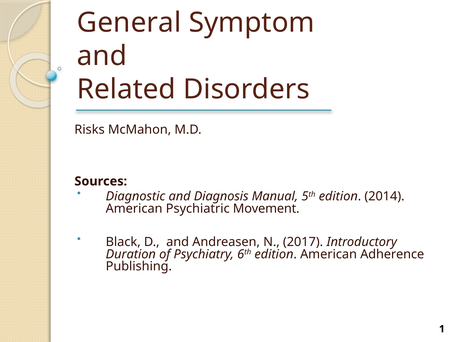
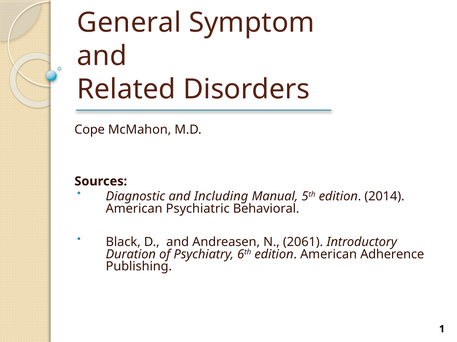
Risks: Risks -> Cope
Diagnosis: Diagnosis -> Including
Movement: Movement -> Behavioral
2017: 2017 -> 2061
